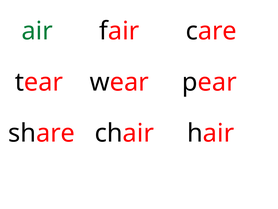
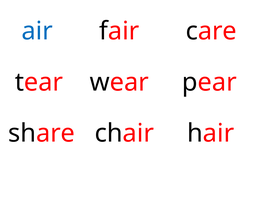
air colour: green -> blue
